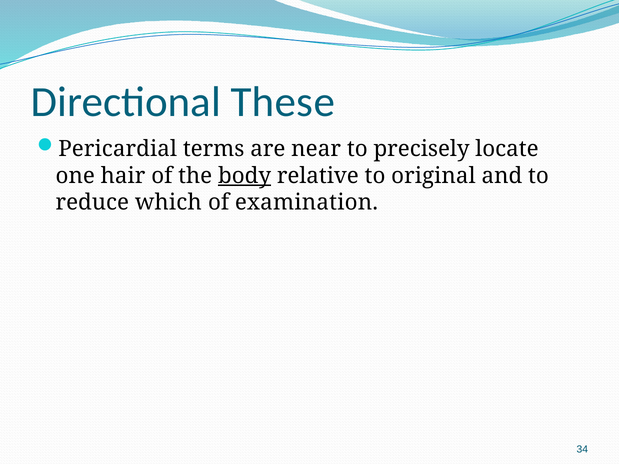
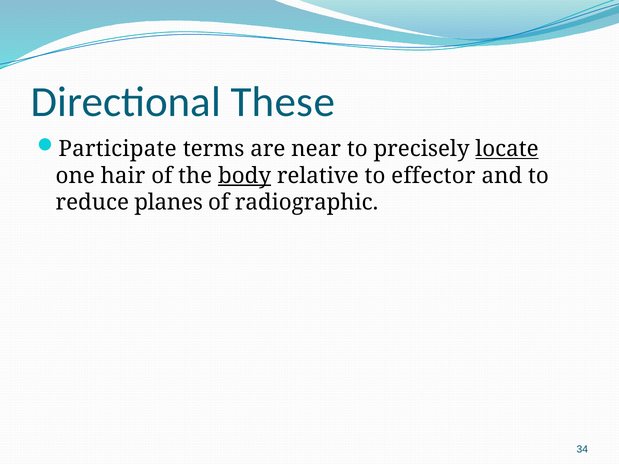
Pericardial: Pericardial -> Participate
locate underline: none -> present
original: original -> effector
which: which -> planes
examination: examination -> radiographic
